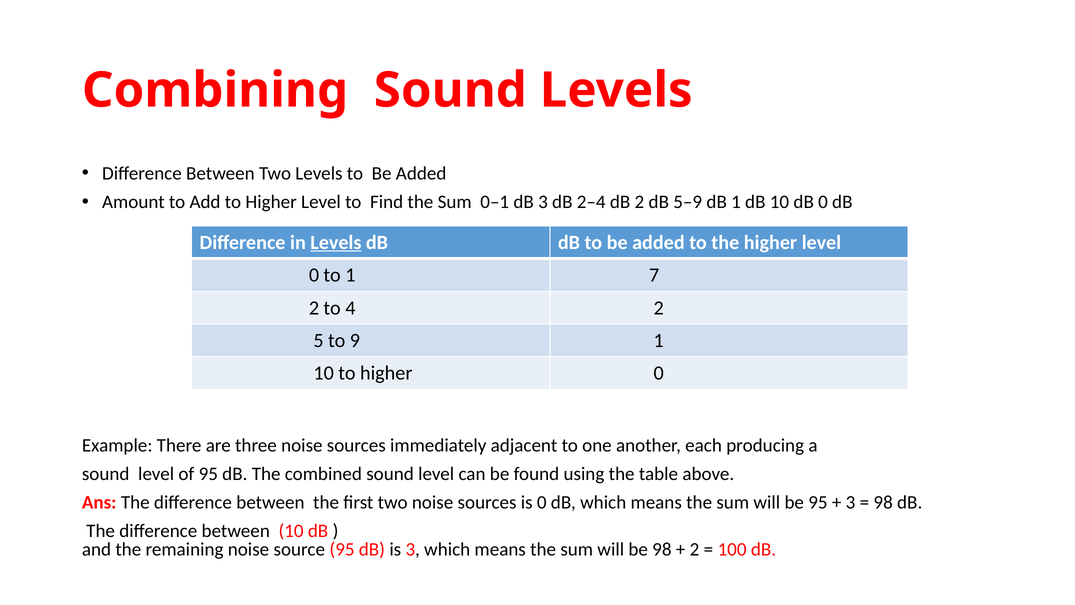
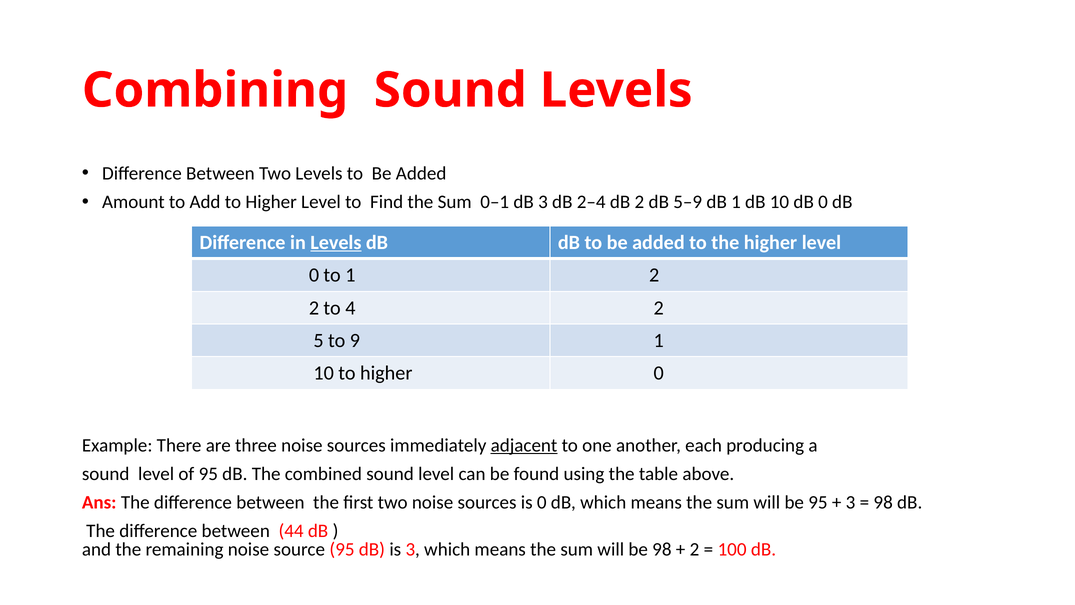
1 7: 7 -> 2
adjacent underline: none -> present
between 10: 10 -> 44
